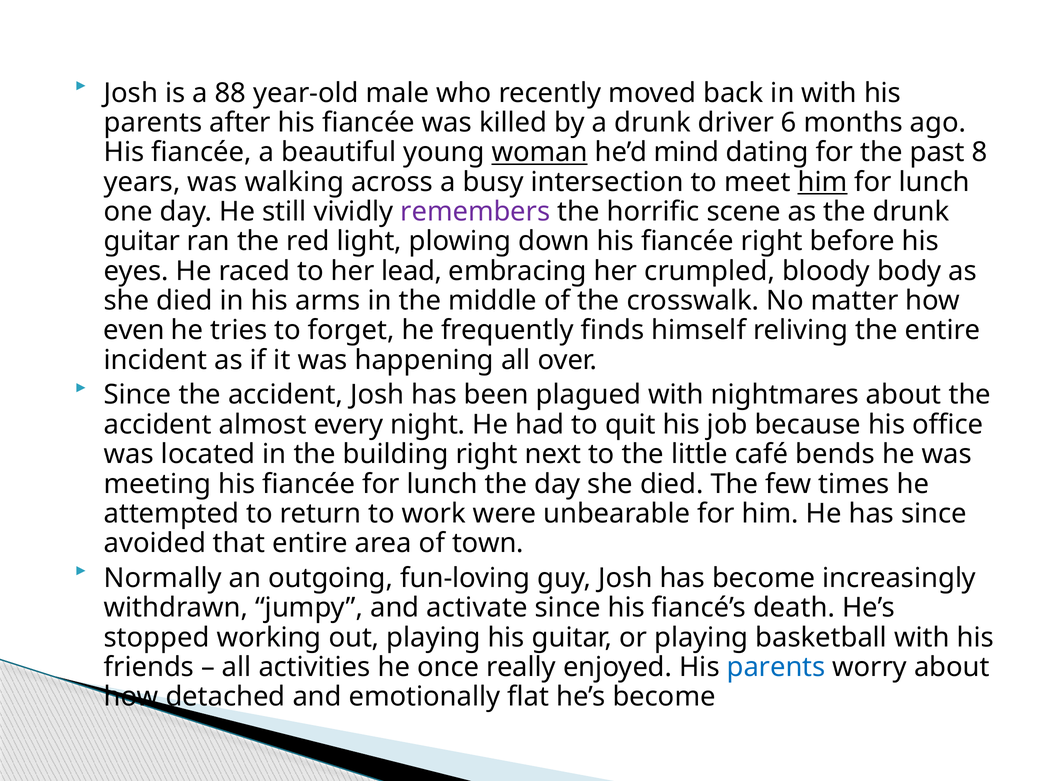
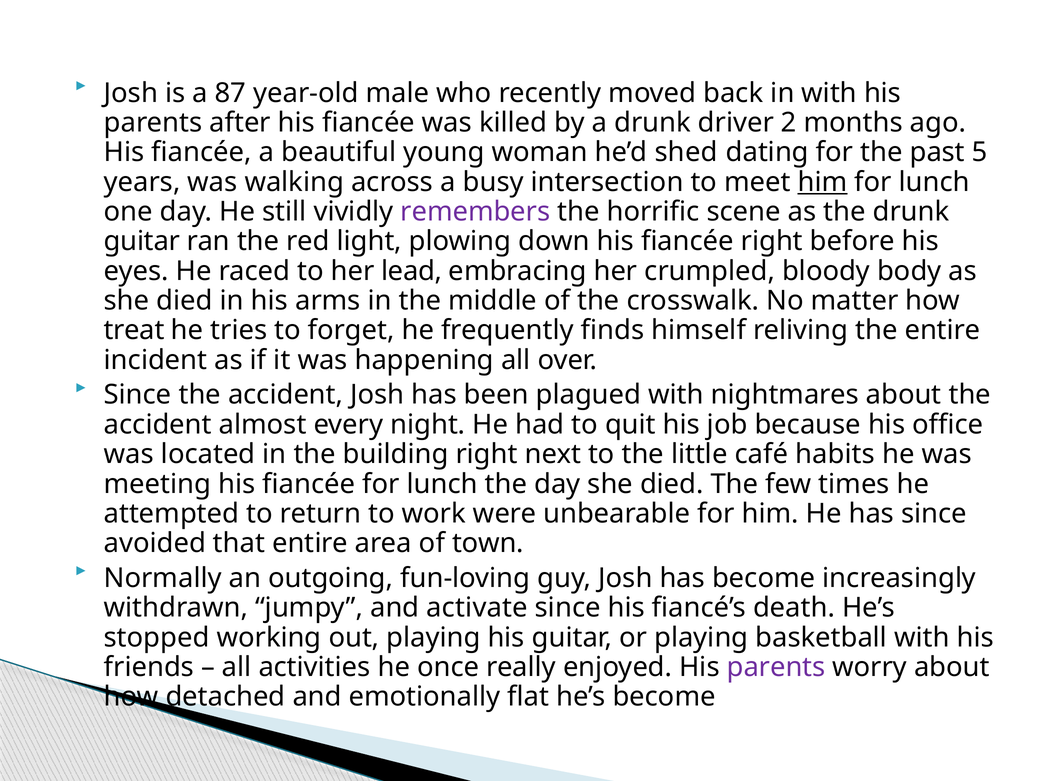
88: 88 -> 87
6: 6 -> 2
woman underline: present -> none
mind: mind -> shed
8: 8 -> 5
even: even -> treat
bends: bends -> habits
parents at (776, 667) colour: blue -> purple
